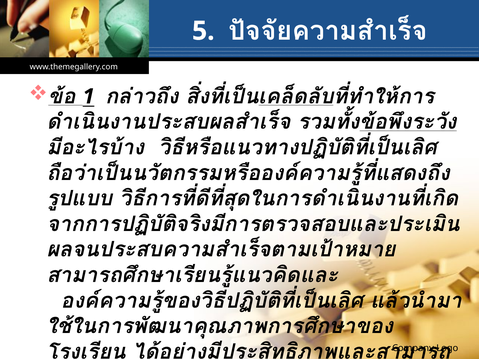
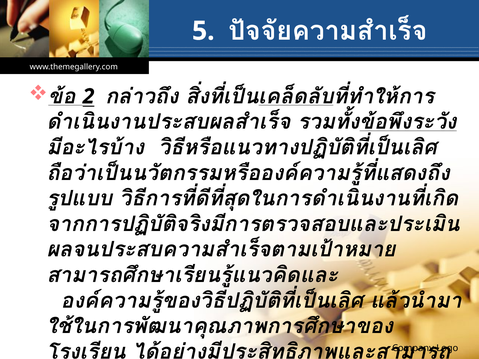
1: 1 -> 2
